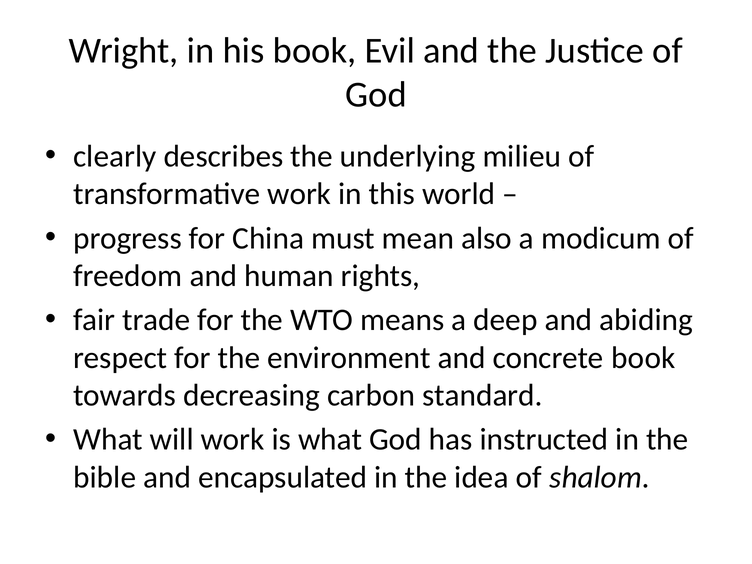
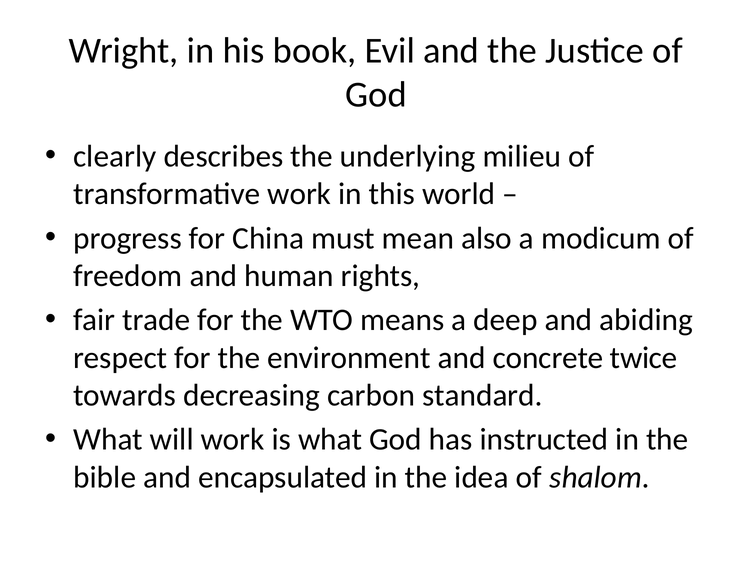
concrete book: book -> twice
